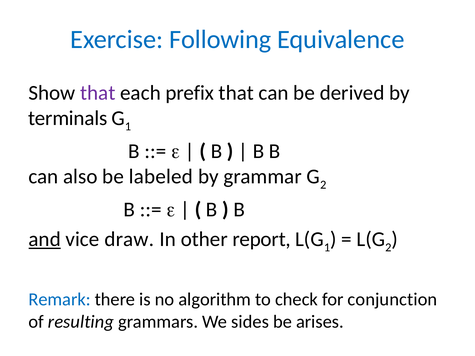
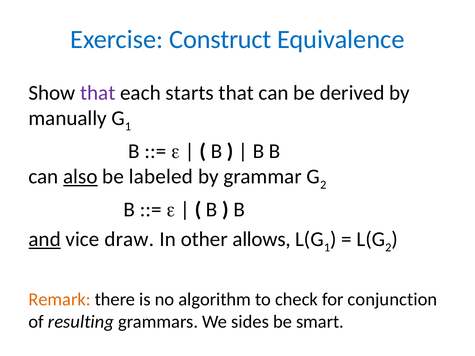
Following: Following -> Construct
prefix: prefix -> starts
terminals: terminals -> manually
also underline: none -> present
report: report -> allows
Remark colour: blue -> orange
arises: arises -> smart
